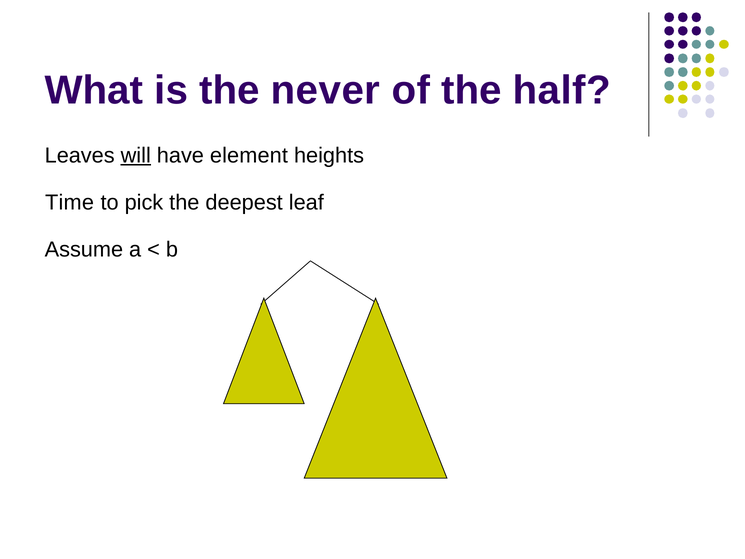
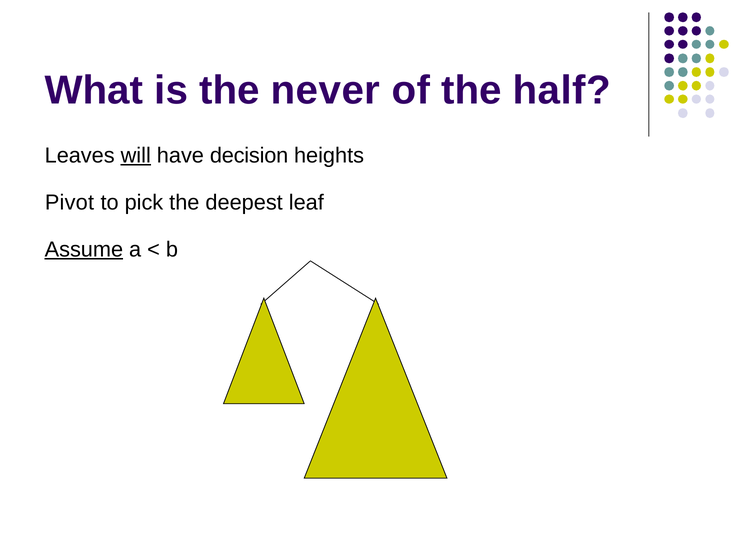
element: element -> decision
Time: Time -> Pivot
Assume underline: none -> present
